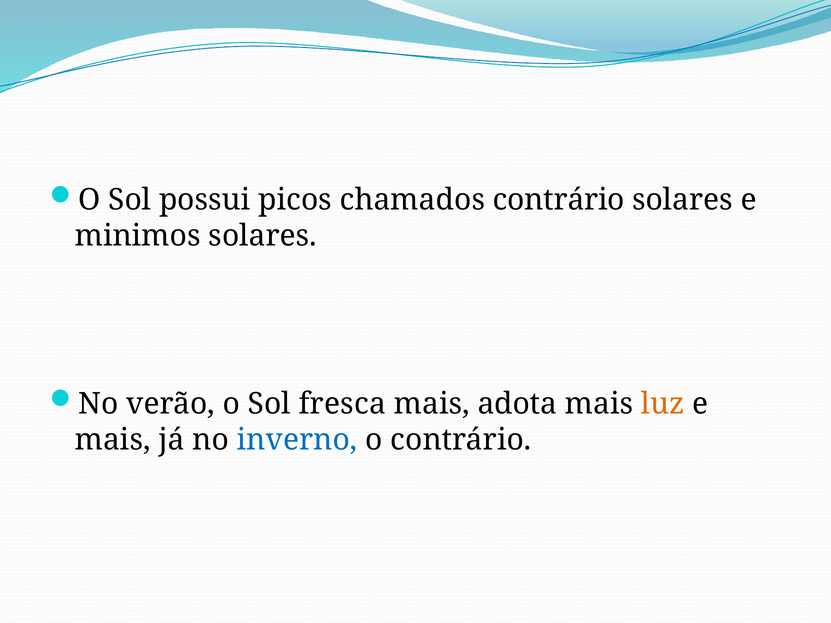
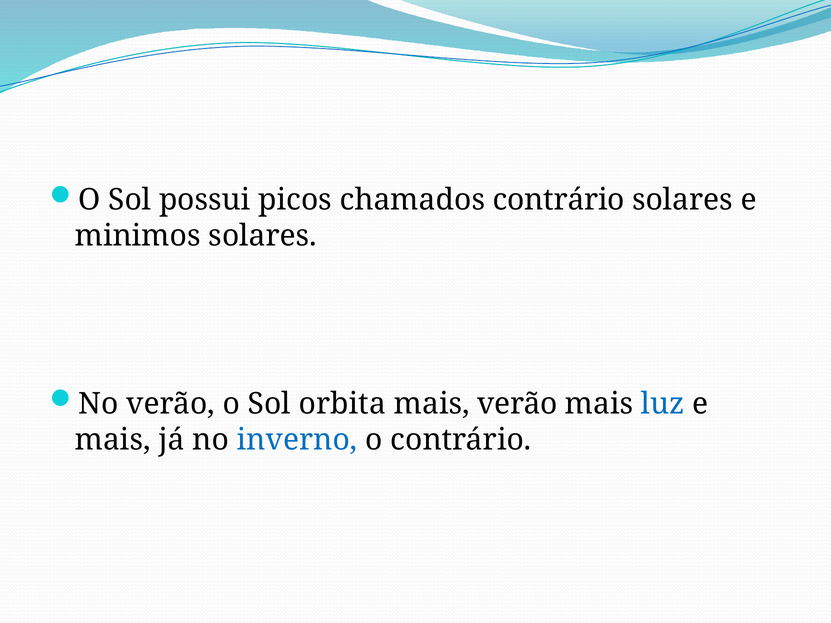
fresca: fresca -> orbita
mais adota: adota -> verão
luz colour: orange -> blue
